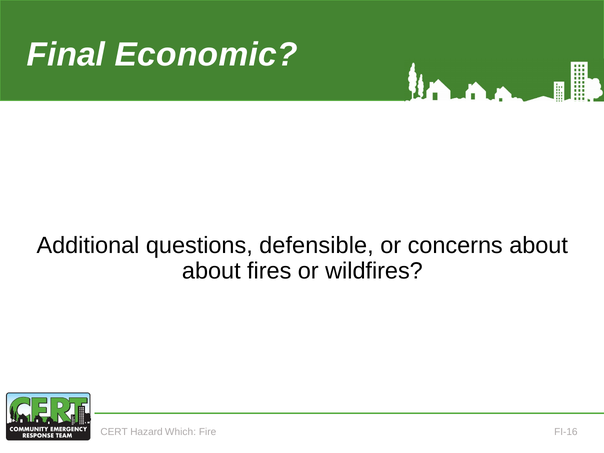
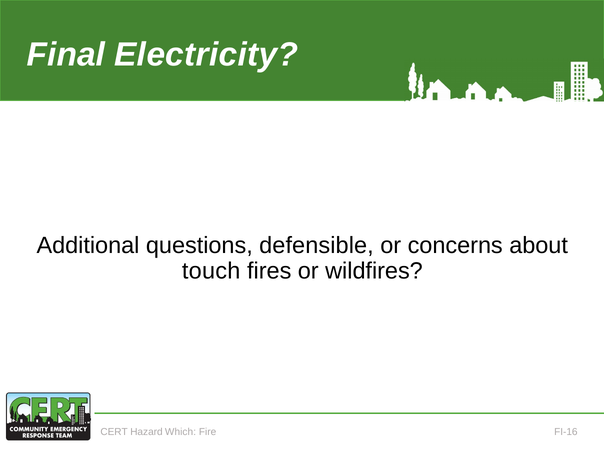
Economic: Economic -> Electricity
about at (211, 271): about -> touch
